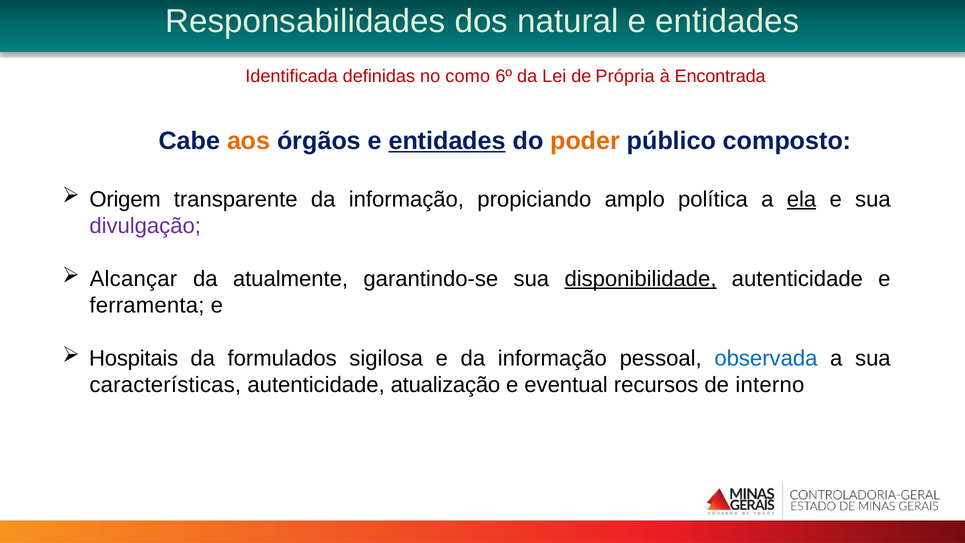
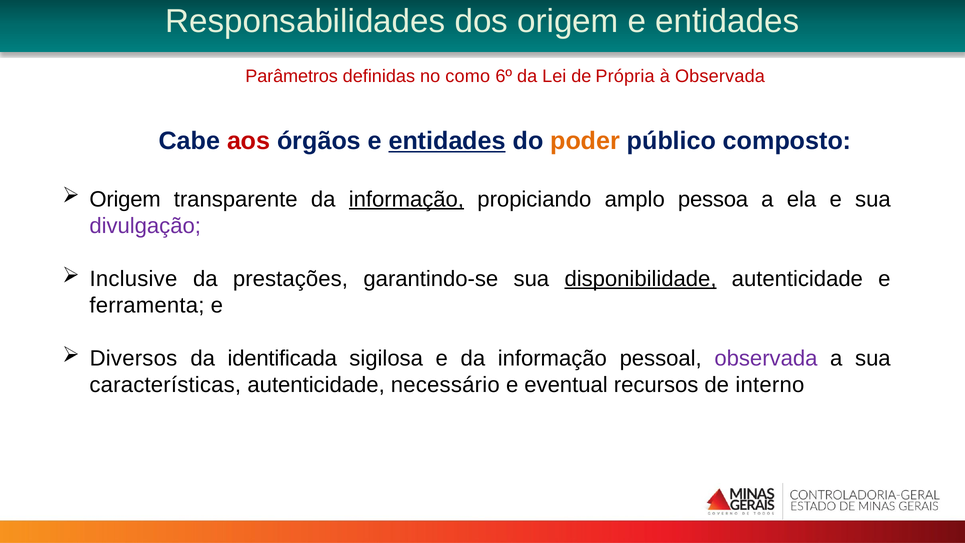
dos natural: natural -> origem
Identificada: Identificada -> Parâmetros
à Encontrada: Encontrada -> Observada
aos colour: orange -> red
informação at (406, 199) underline: none -> present
política: política -> pessoa
ela underline: present -> none
Alcançar: Alcançar -> Inclusive
atualmente: atualmente -> prestações
Hospitais: Hospitais -> Diversos
formulados: formulados -> identificada
observada at (766, 358) colour: blue -> purple
atualização: atualização -> necessário
